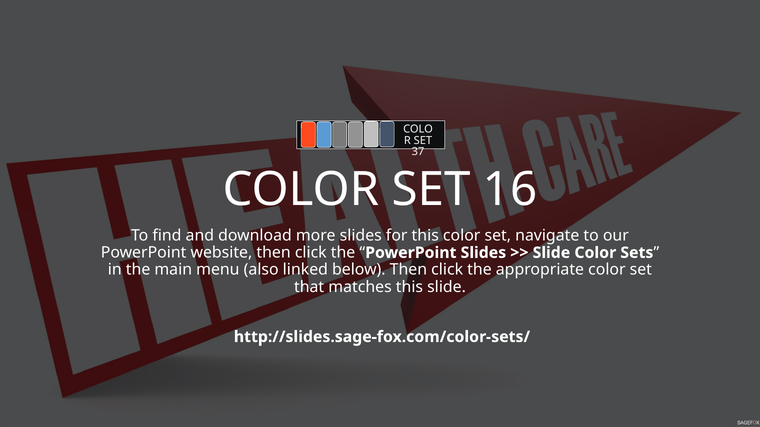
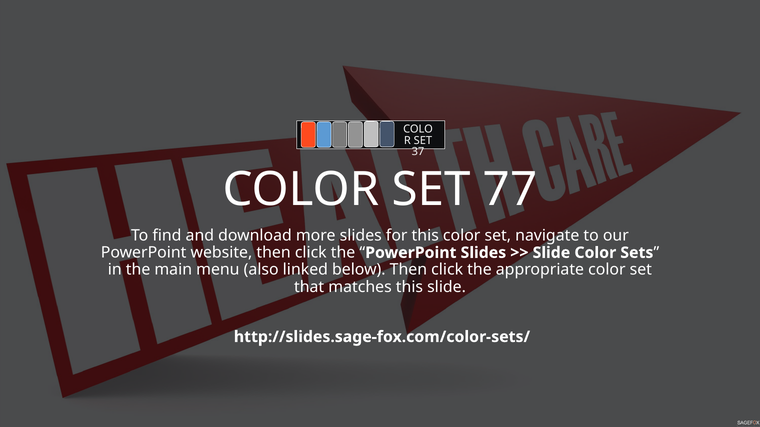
16: 16 -> 77
